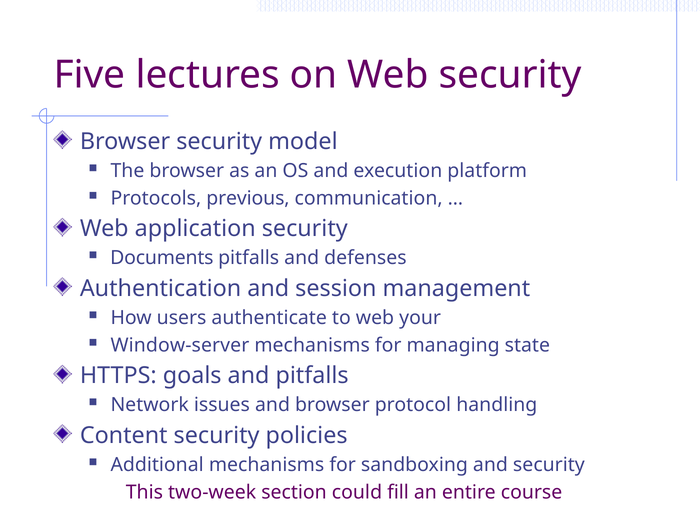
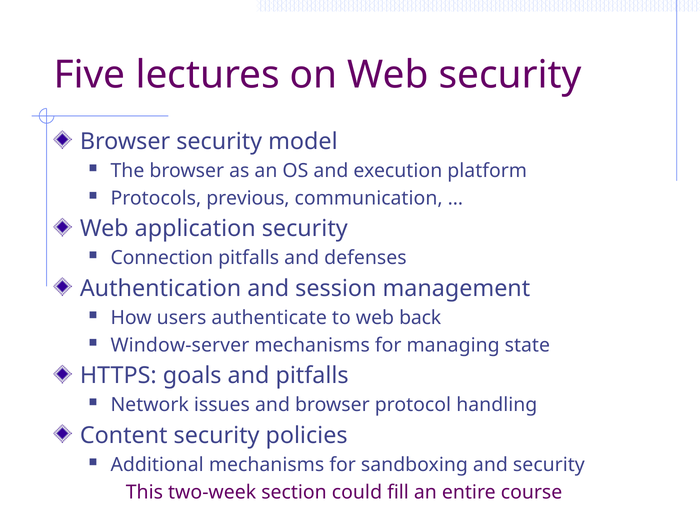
Documents: Documents -> Connection
your: your -> back
